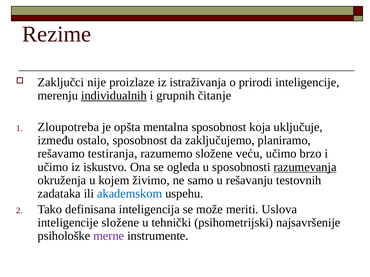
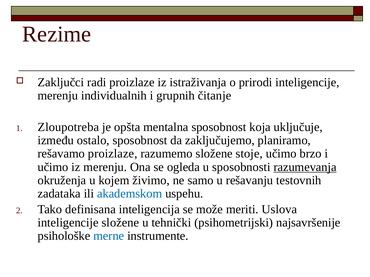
nije: nije -> radi
individualnih underline: present -> none
rešavamo testiranja: testiranja -> proizlaze
veću: veću -> stoje
iz iskustvo: iskustvo -> merenju
merne colour: purple -> blue
